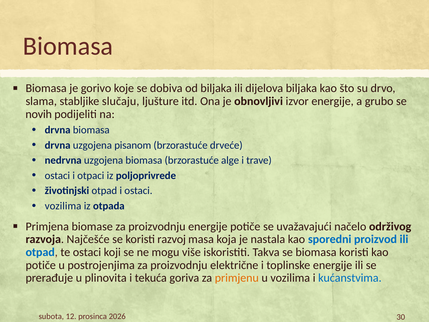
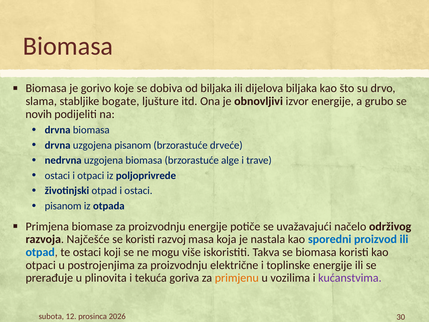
slučaju: slučaju -> bogate
vozilima at (63, 206): vozilima -> pisanom
potiče at (41, 265): potiče -> otpaci
kućanstvima colour: blue -> purple
